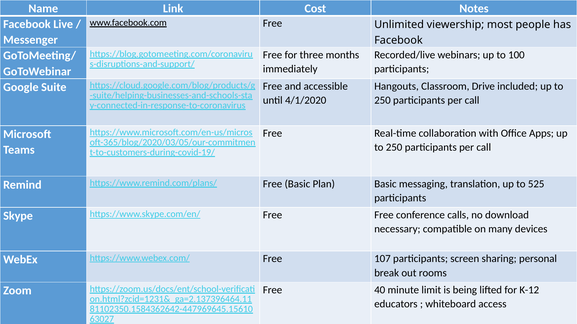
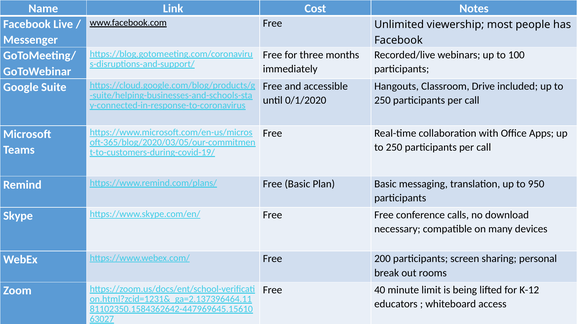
4/1/2020: 4/1/2020 -> 0/1/2020
525: 525 -> 950
107: 107 -> 200
